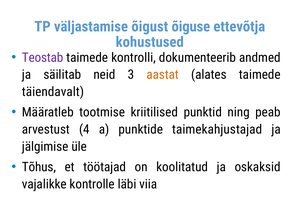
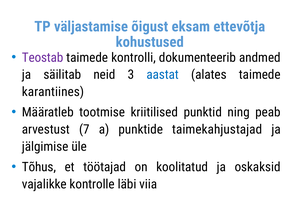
õiguse: õiguse -> eksam
aastat colour: orange -> blue
täiendavalt: täiendavalt -> karantiines
4: 4 -> 7
